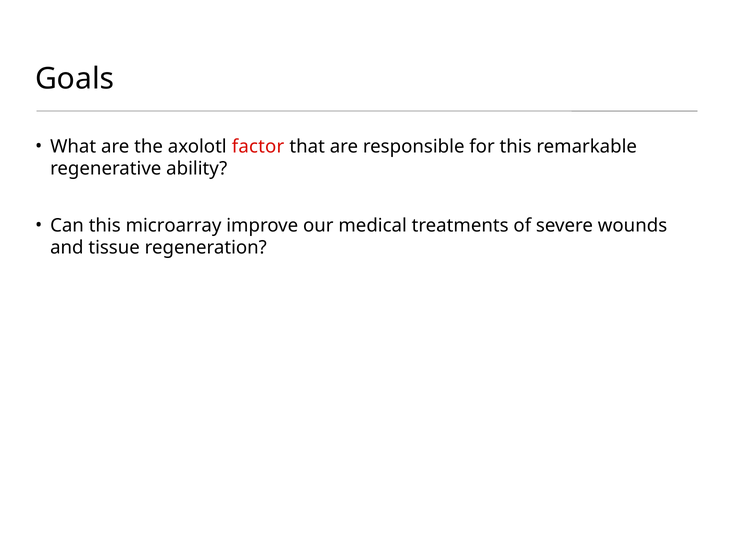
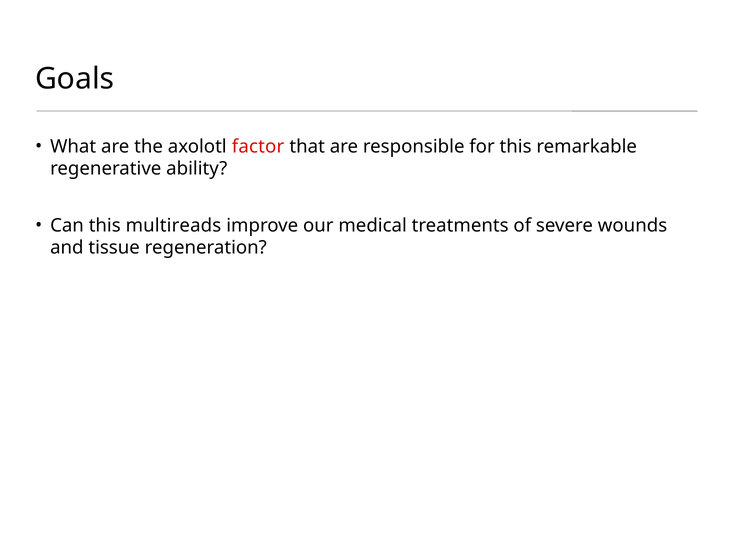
microarray: microarray -> multireads
